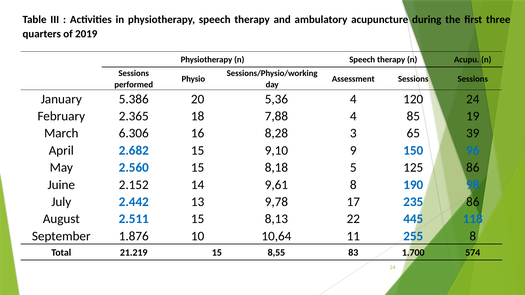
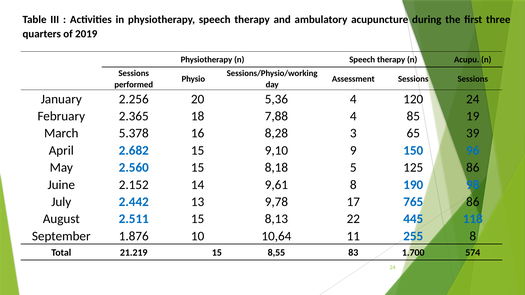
5.386: 5.386 -> 2.256
6.306: 6.306 -> 5.378
235: 235 -> 765
